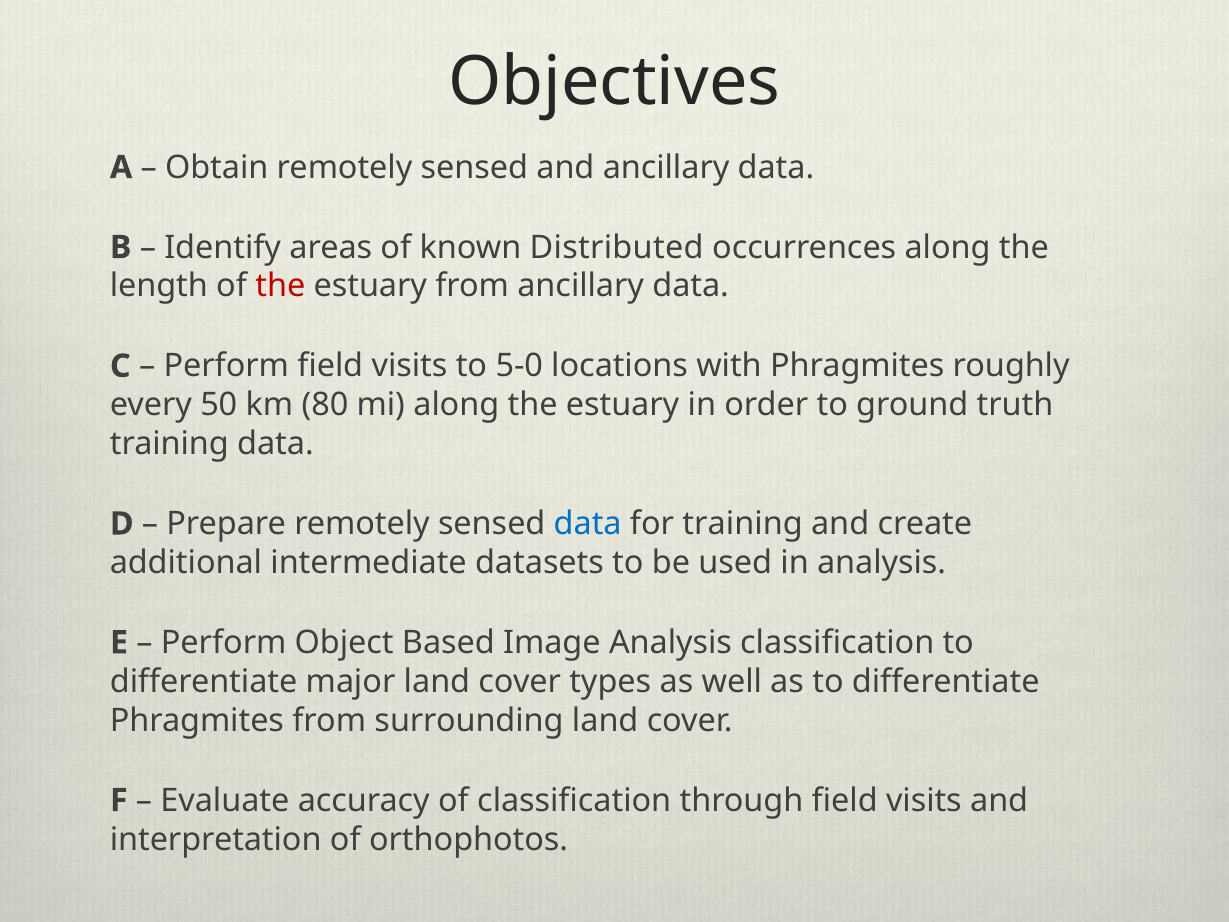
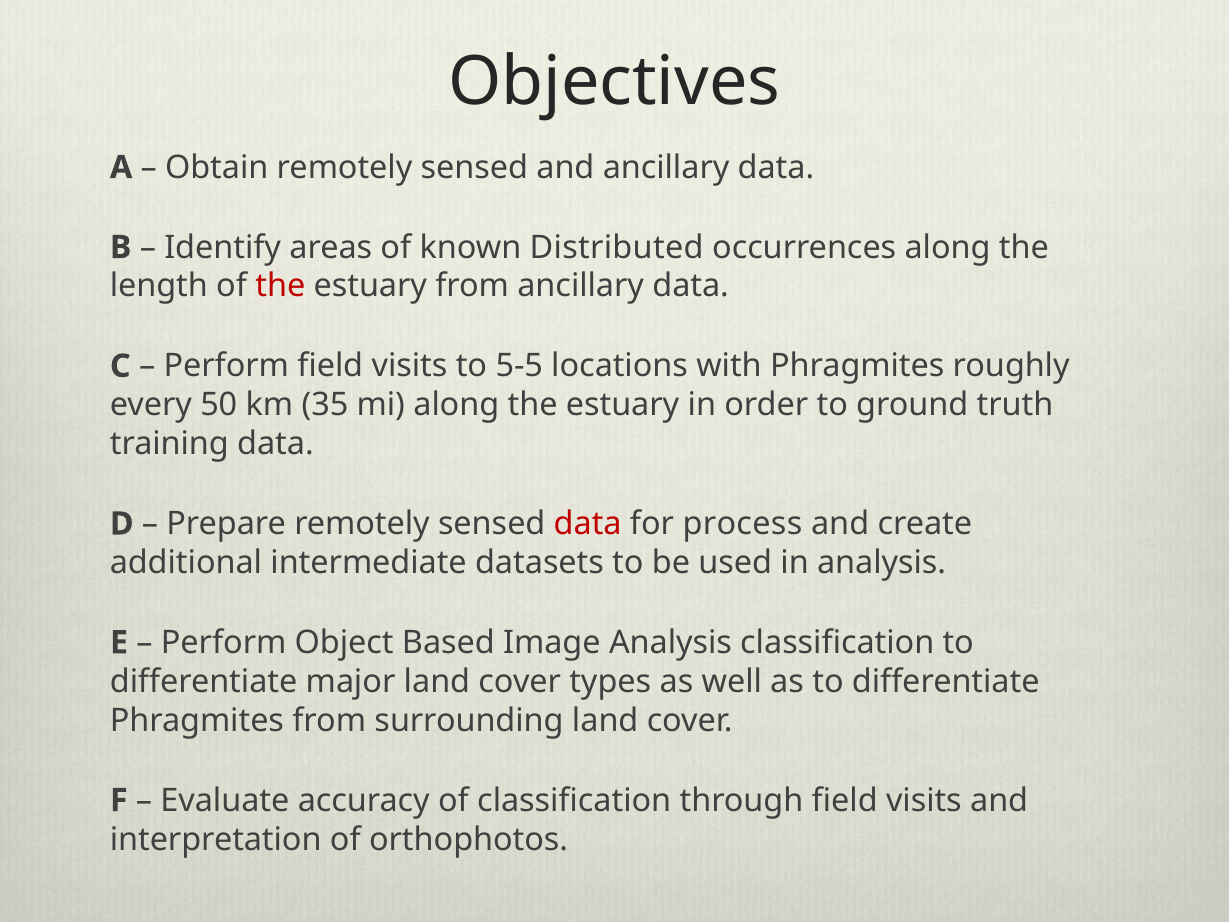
5-0: 5-0 -> 5-5
80: 80 -> 35
data at (588, 524) colour: blue -> red
for training: training -> process
